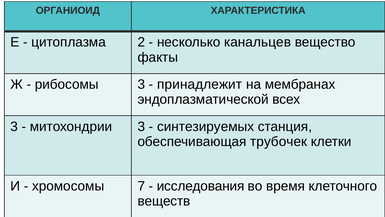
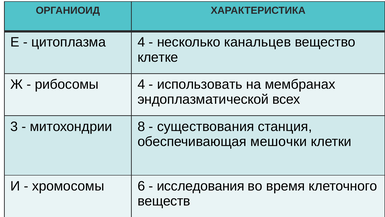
цитоплазма 2: 2 -> 4
факты: факты -> клетке
рибосомы 3: 3 -> 4
принадлежит: принадлежит -> использовать
митохондрии 3: 3 -> 8
синтезируемых: синтезируемых -> существования
трубочек: трубочек -> мешочки
7: 7 -> 6
